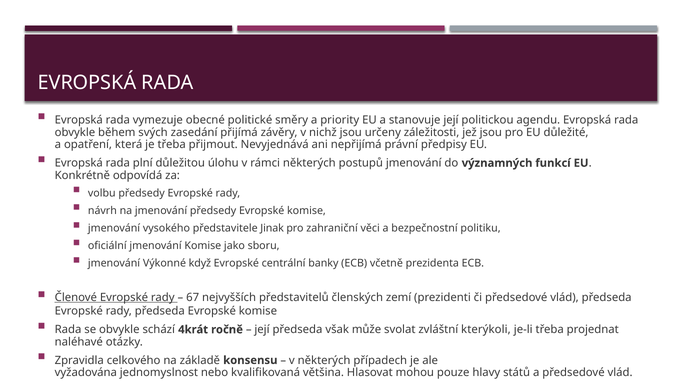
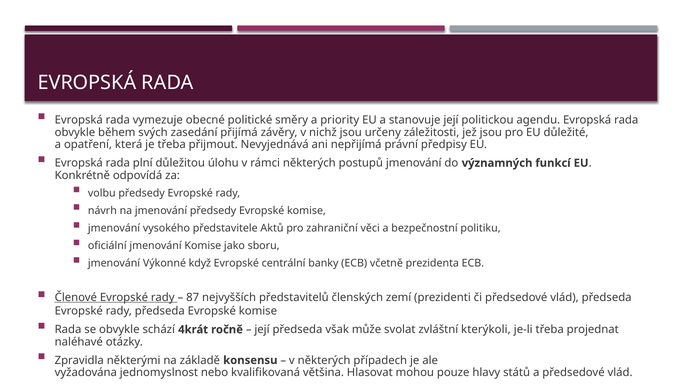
Jinak: Jinak -> Aktů
67: 67 -> 87
celkového: celkového -> některými
